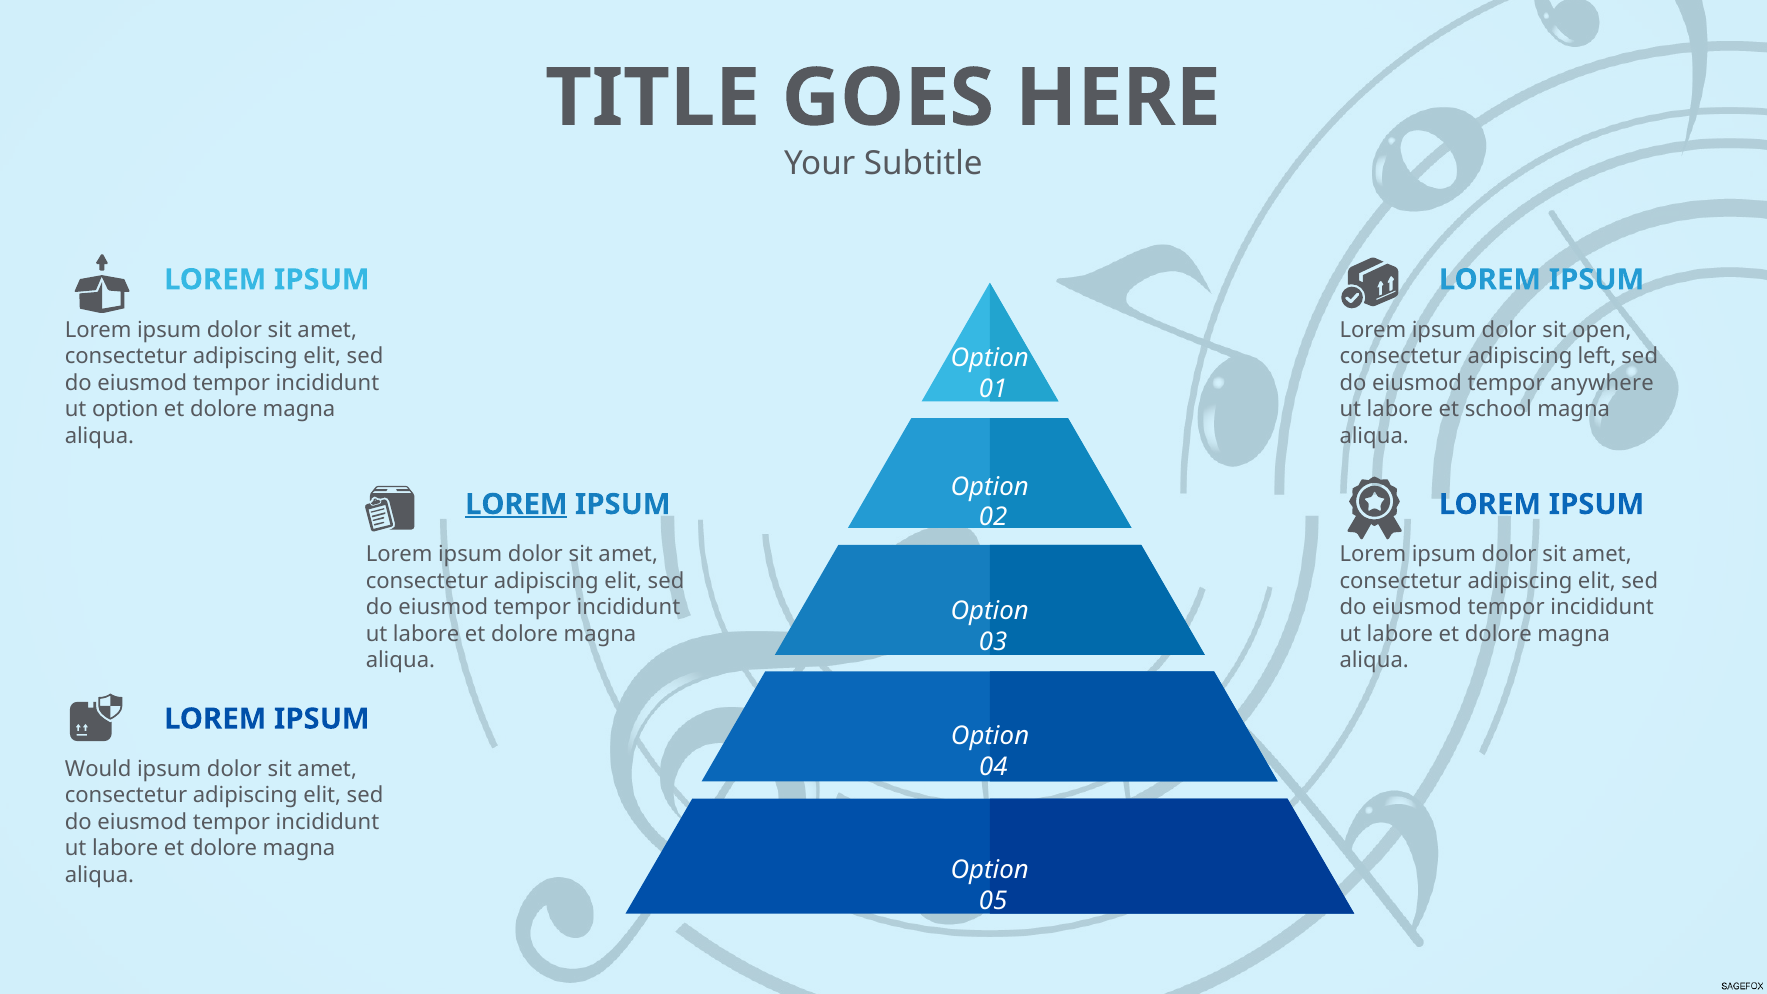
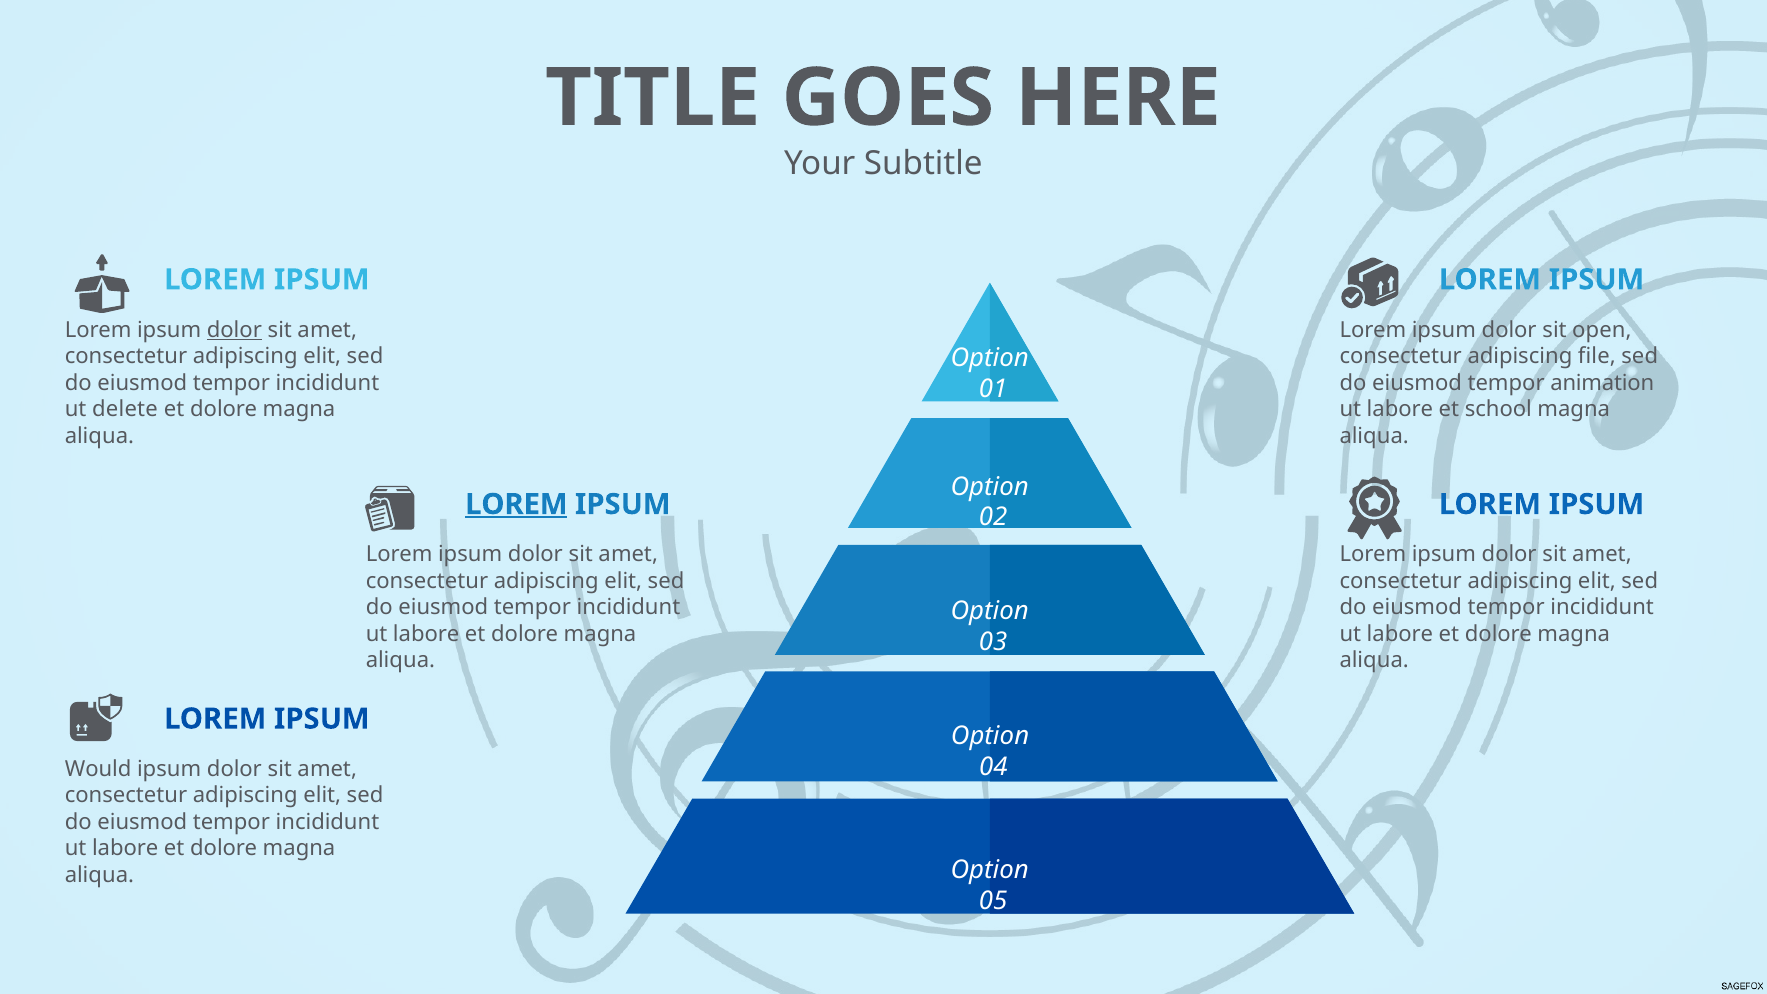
dolor at (234, 330) underline: none -> present
left: left -> file
anywhere: anywhere -> animation
ut option: option -> delete
